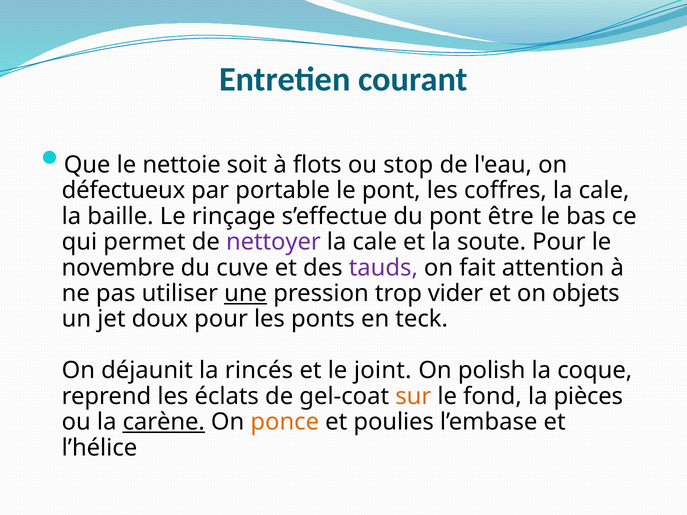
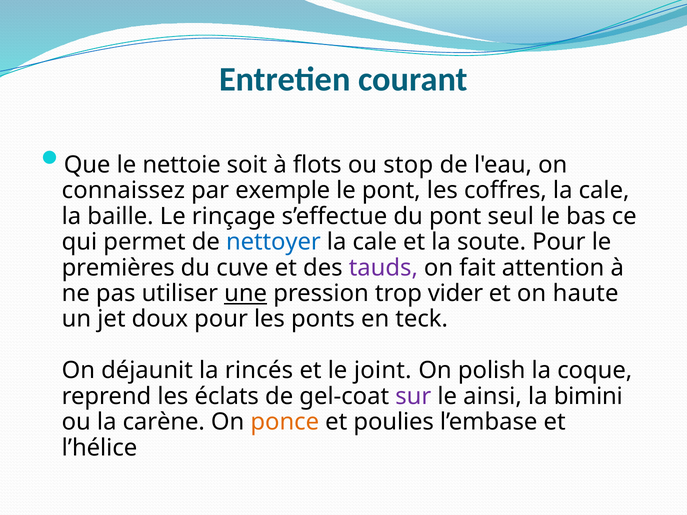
défectueux: défectueux -> connaissez
portable: portable -> exemple
être: être -> seul
nettoyer colour: purple -> blue
novembre: novembre -> premières
objets: objets -> haute
sur colour: orange -> purple
fond: fond -> ainsi
pièces: pièces -> bimini
carène underline: present -> none
